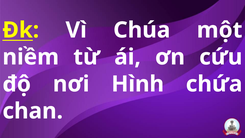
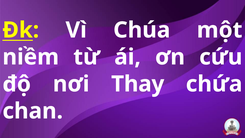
Hình: Hình -> Thay
